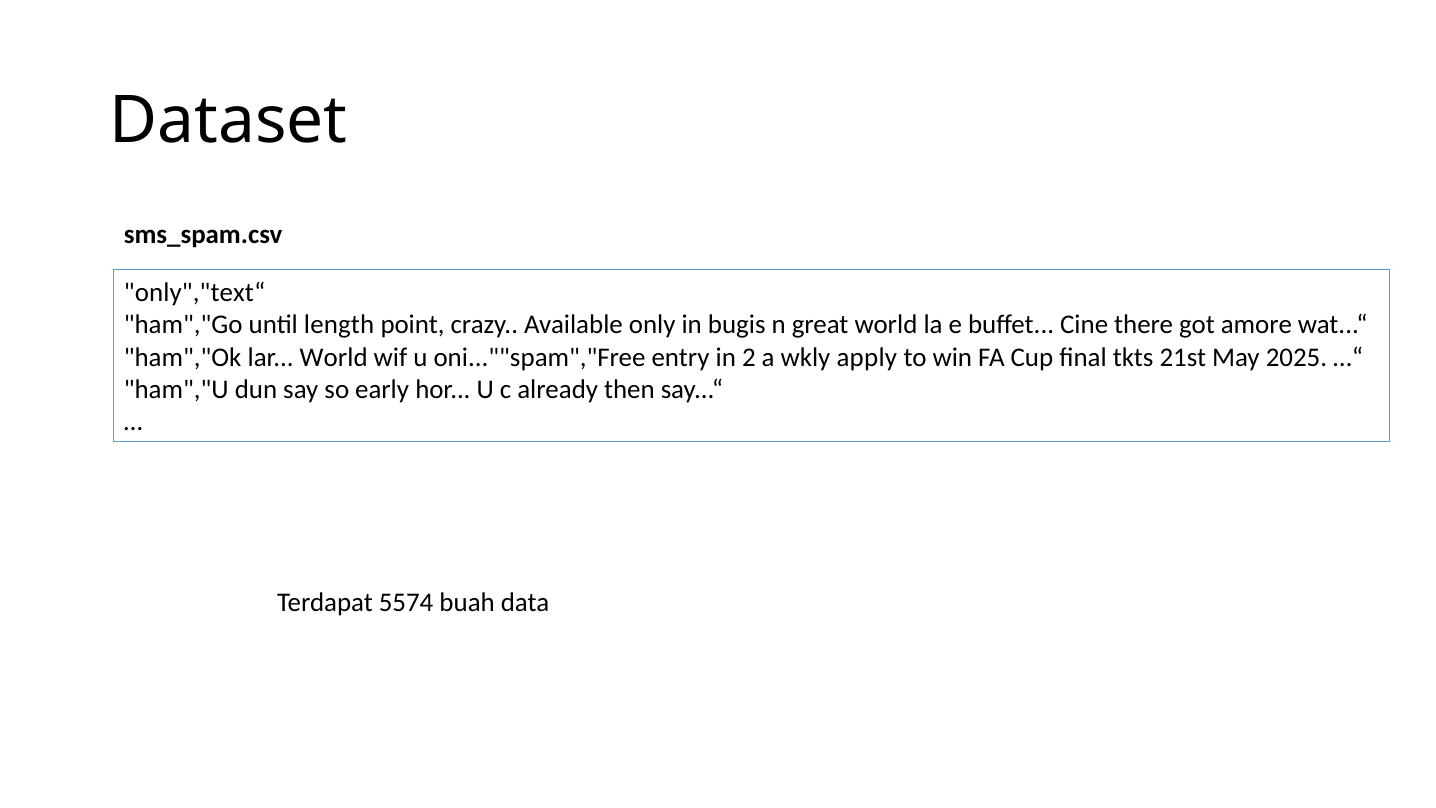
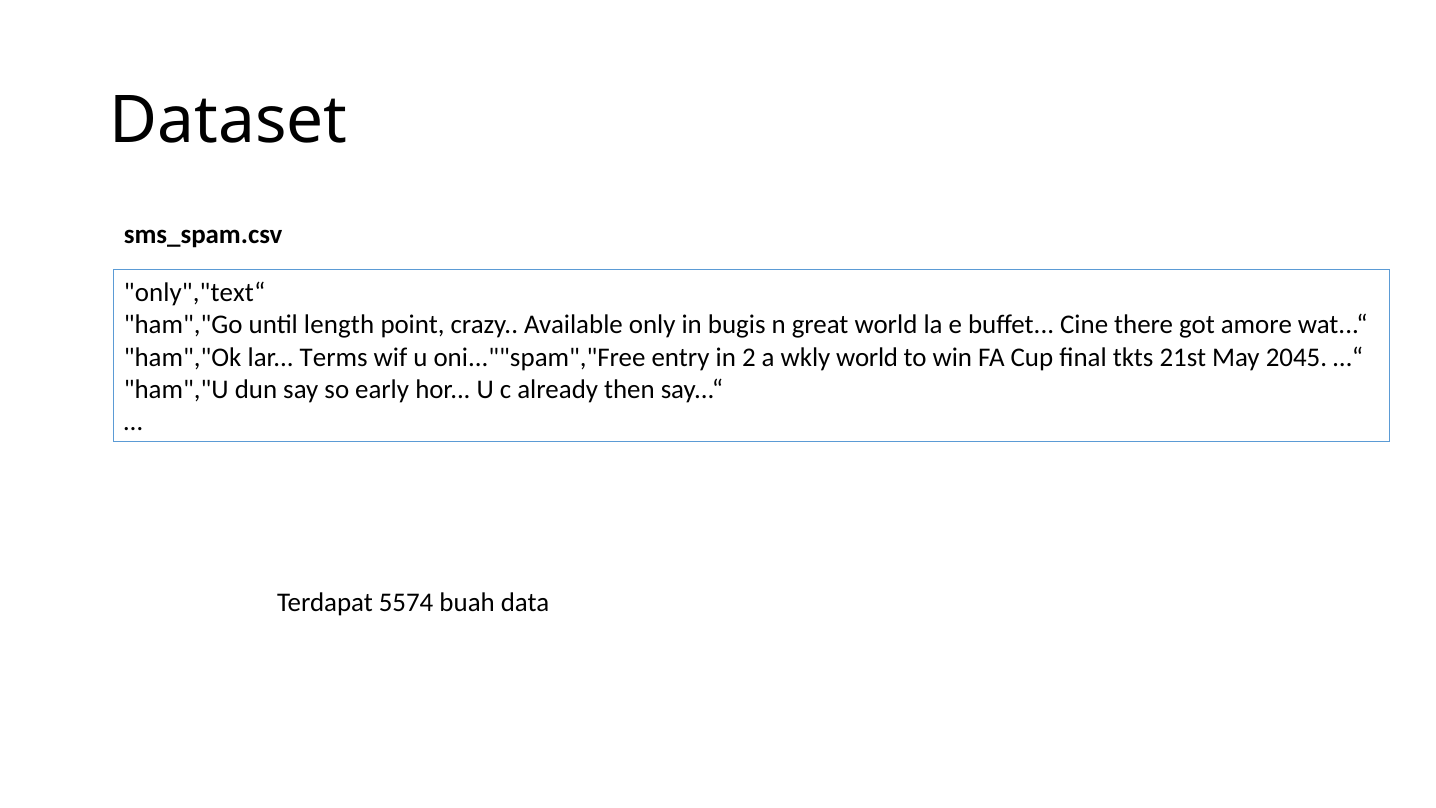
lar World: World -> Terms
wkly apply: apply -> world
2025: 2025 -> 2045
